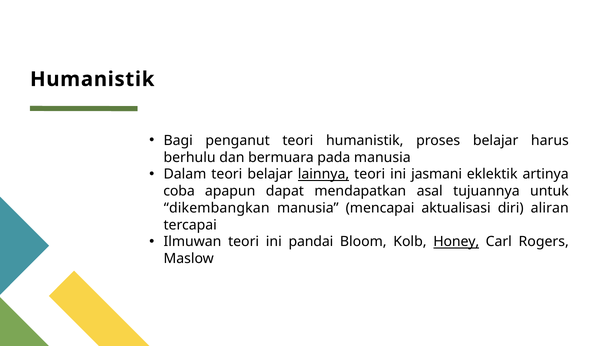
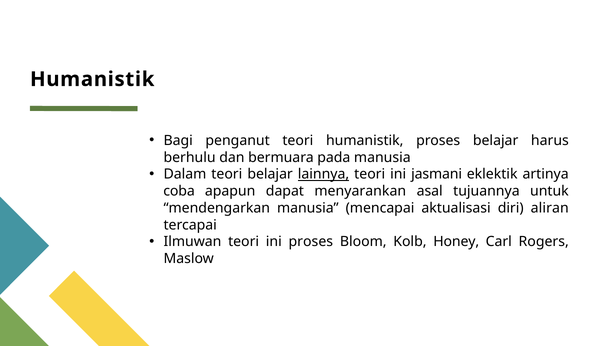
mendapatkan: mendapatkan -> menyarankan
dikembangkan: dikembangkan -> mendengarkan
ini pandai: pandai -> proses
Honey underline: present -> none
